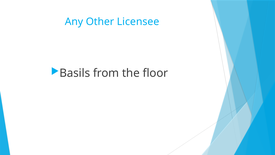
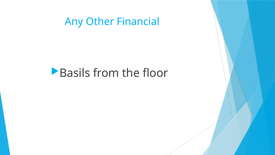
Licensee: Licensee -> Financial
